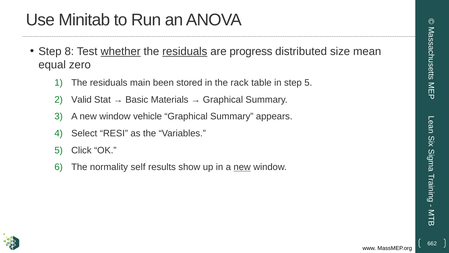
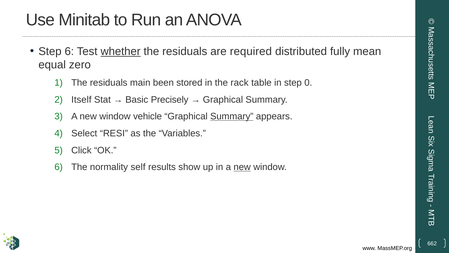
Step 8: 8 -> 6
residuals at (185, 51) underline: present -> none
progress: progress -> required
size: size -> fully
step 5: 5 -> 0
Valid: Valid -> Itself
Materials: Materials -> Precisely
Summary at (232, 116) underline: none -> present
